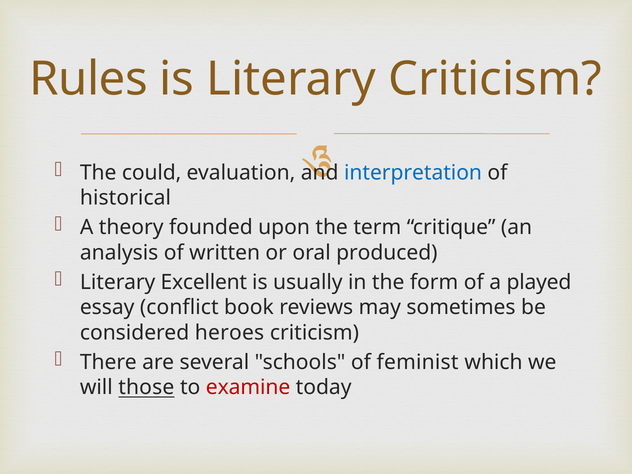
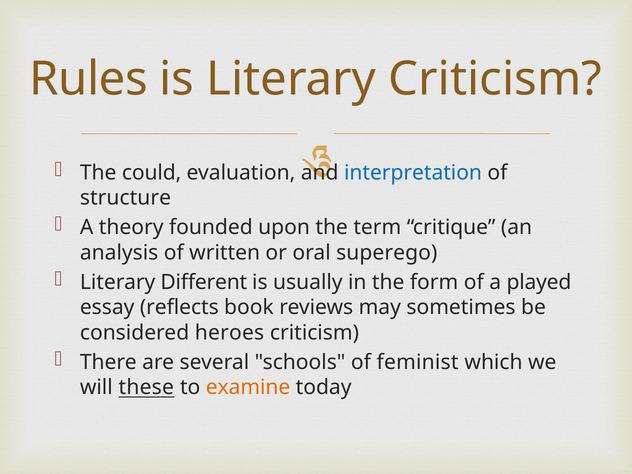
historical: historical -> structure
produced: produced -> superego
Excellent: Excellent -> Different
conflict: conflict -> reflects
those: those -> these
examine colour: red -> orange
